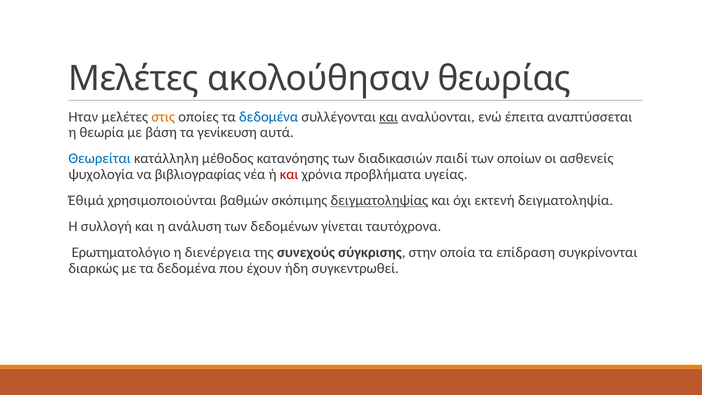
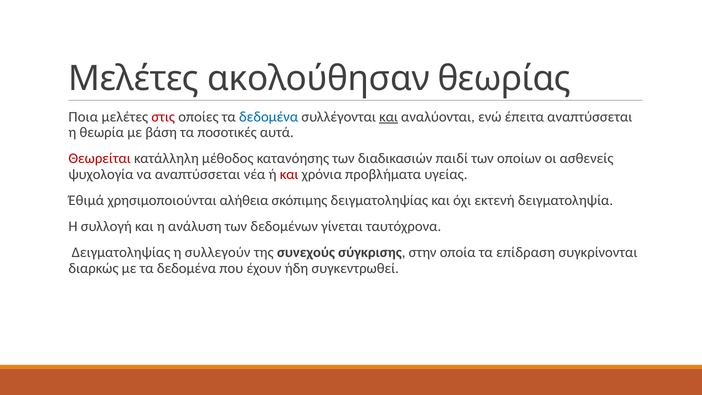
Ήταν: Ήταν -> Ποια
στις colour: orange -> red
γενίκευση: γενίκευση -> ποσοτικές
Θεωρείται colour: blue -> red
να βιβλιογραφίας: βιβλιογραφίας -> αναπτύσσεται
βαθμών: βαθμών -> αλήθεια
δειγματοληψίας at (379, 200) underline: present -> none
Ερωτηματολόγιο at (121, 252): Ερωτηματολόγιο -> Δειγματοληψίας
διενέργεια: διενέργεια -> συλλεγούν
